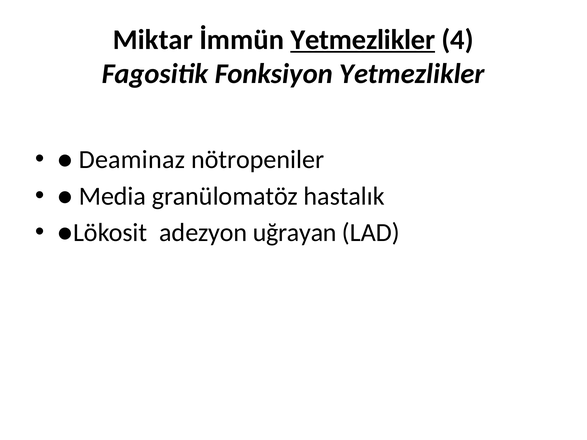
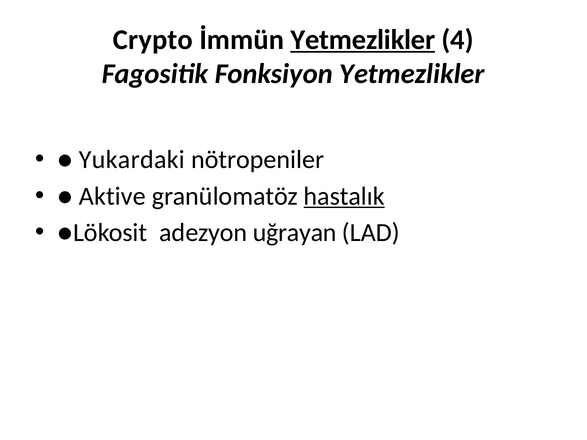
Miktar: Miktar -> Crypto
Deaminaz: Deaminaz -> Yukardaki
Media: Media -> Aktive
hastalık underline: none -> present
